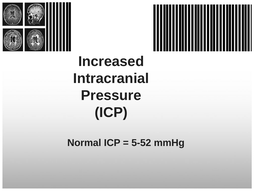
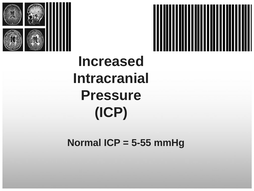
5-52: 5-52 -> 5-55
